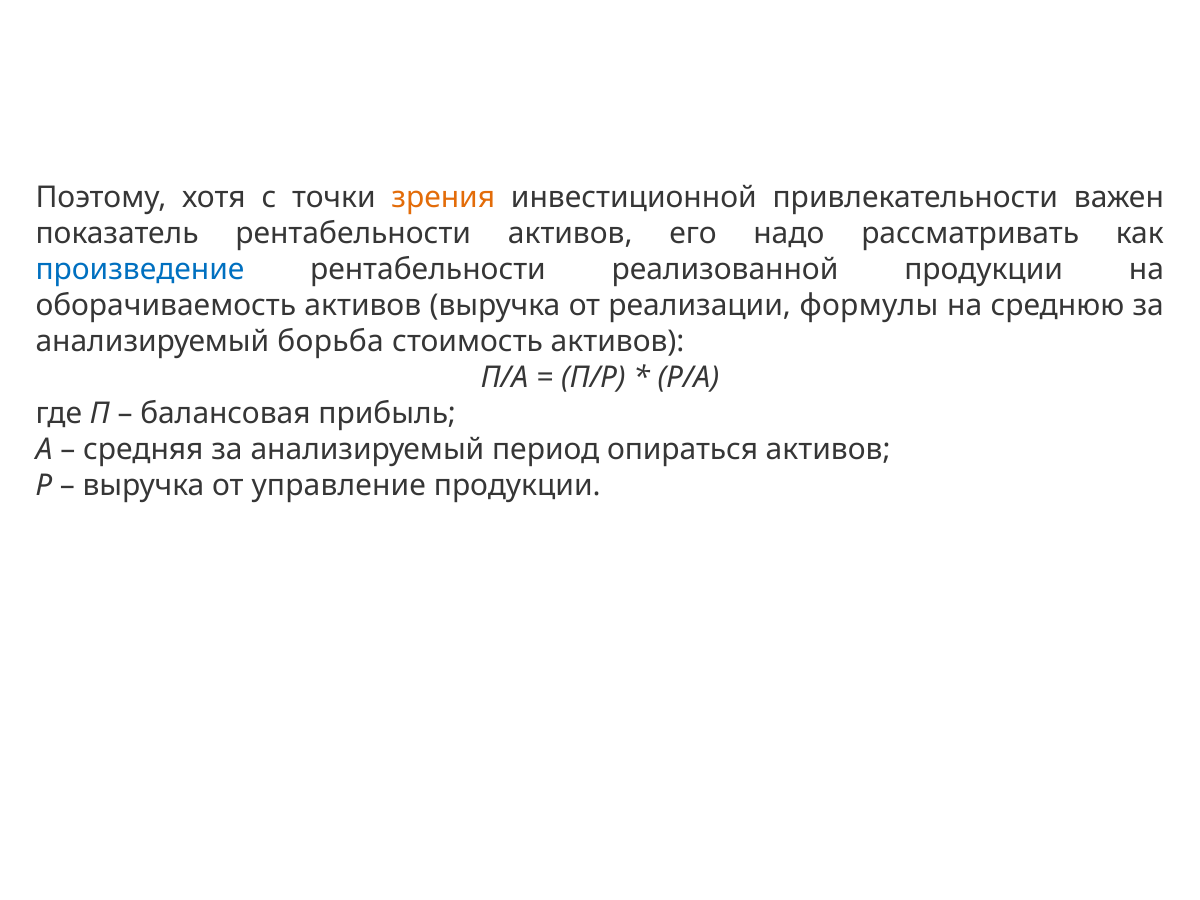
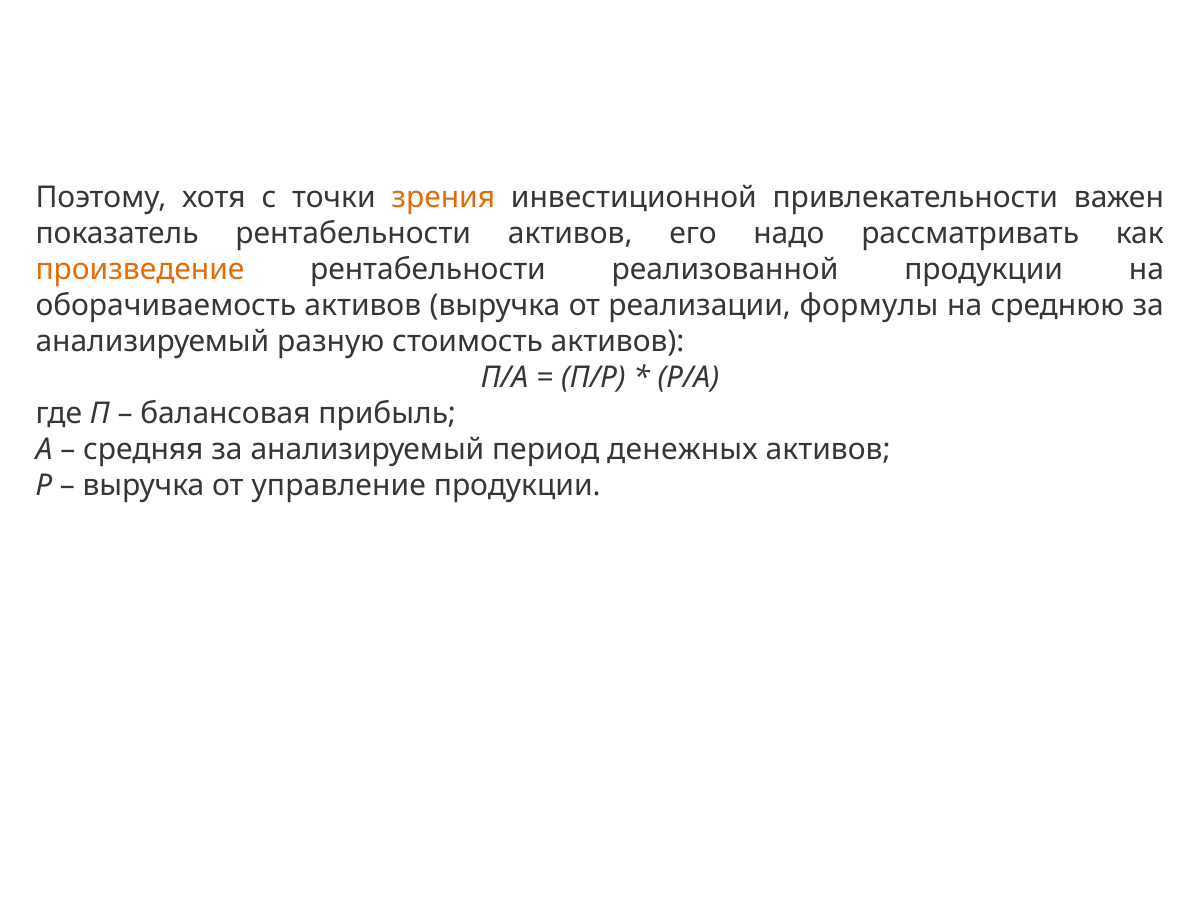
произведение colour: blue -> orange
борьба: борьба -> разную
опираться: опираться -> денежных
